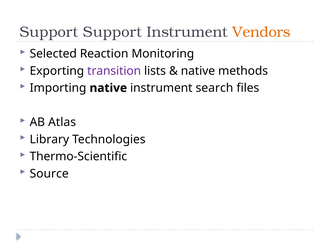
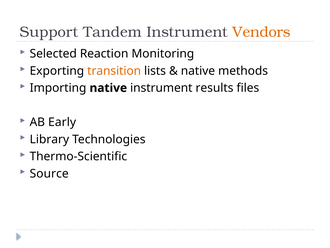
Support Support: Support -> Tandem
transition colour: purple -> orange
search: search -> results
Atlas: Atlas -> Early
